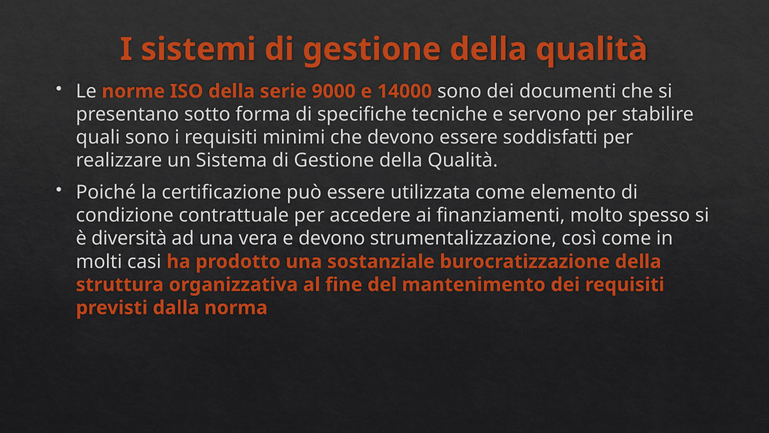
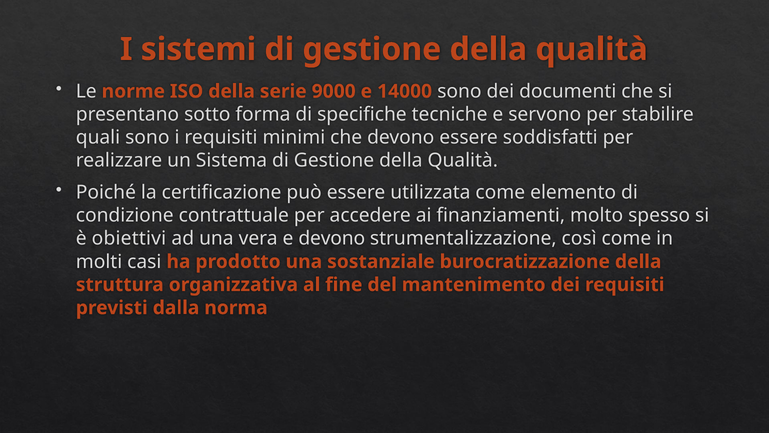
diversità: diversità -> obiettivi
